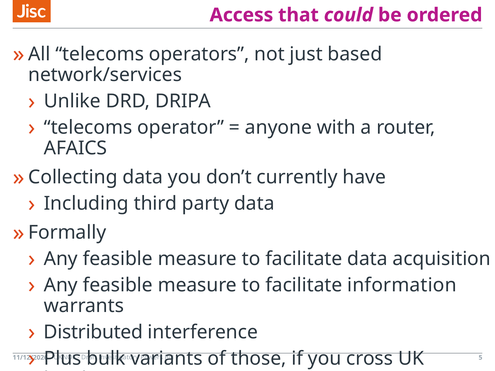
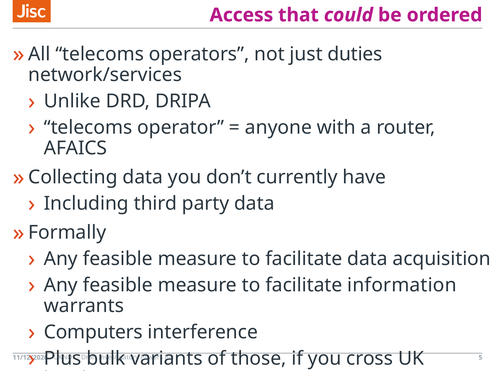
based: based -> duties
Distributed: Distributed -> Computers
